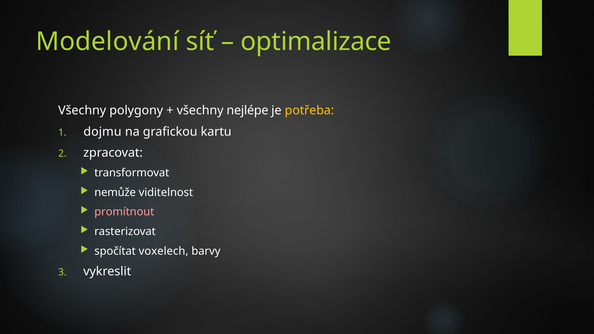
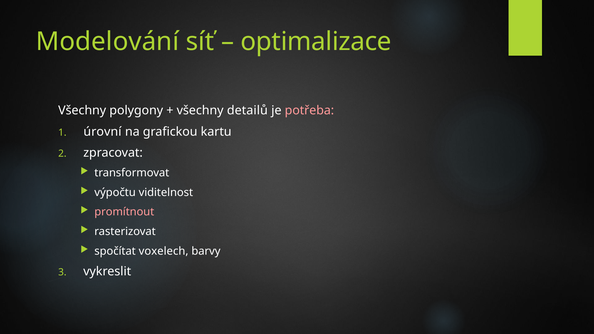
nejlépe: nejlépe -> detailů
potřeba colour: yellow -> pink
dojmu: dojmu -> úrovní
nemůže: nemůže -> výpočtu
